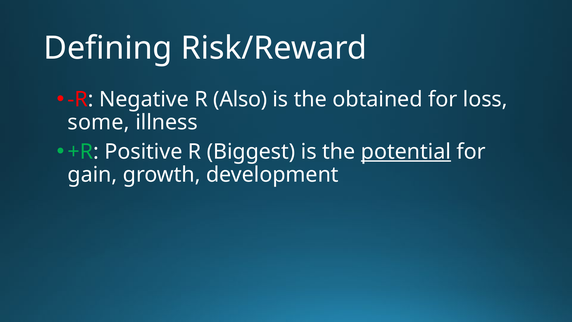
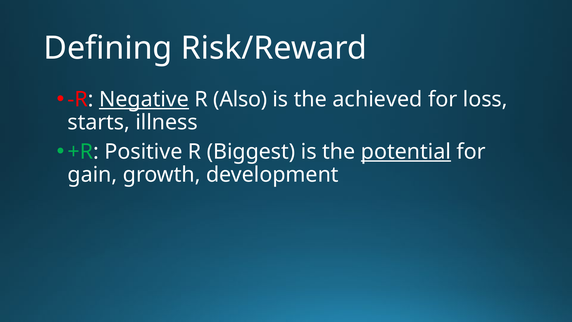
Negative underline: none -> present
obtained: obtained -> achieved
some: some -> starts
